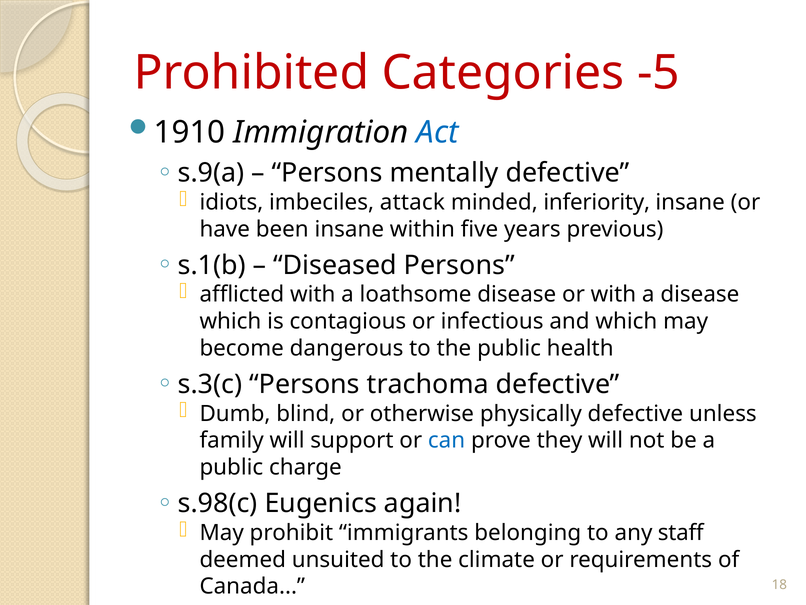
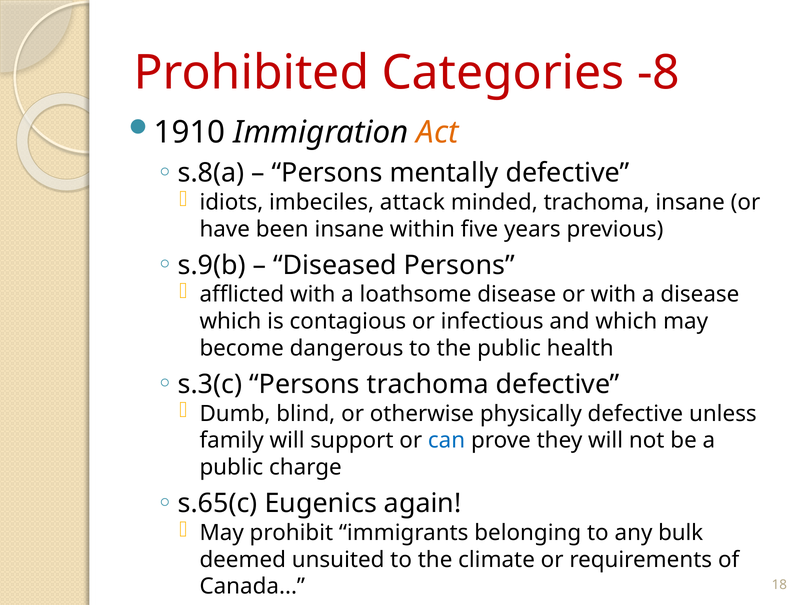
-5: -5 -> -8
Act colour: blue -> orange
s.9(a: s.9(a -> s.8(a
minded inferiority: inferiority -> trachoma
s.1(b: s.1(b -> s.9(b
s.98(c: s.98(c -> s.65(c
staff: staff -> bulk
